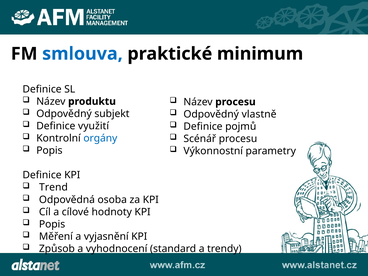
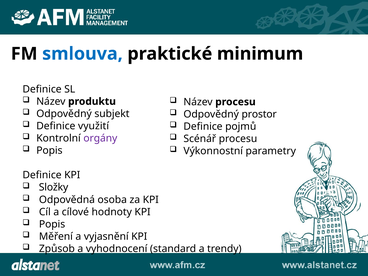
vlastně: vlastně -> prostor
orgány colour: blue -> purple
Trend: Trend -> Složky
